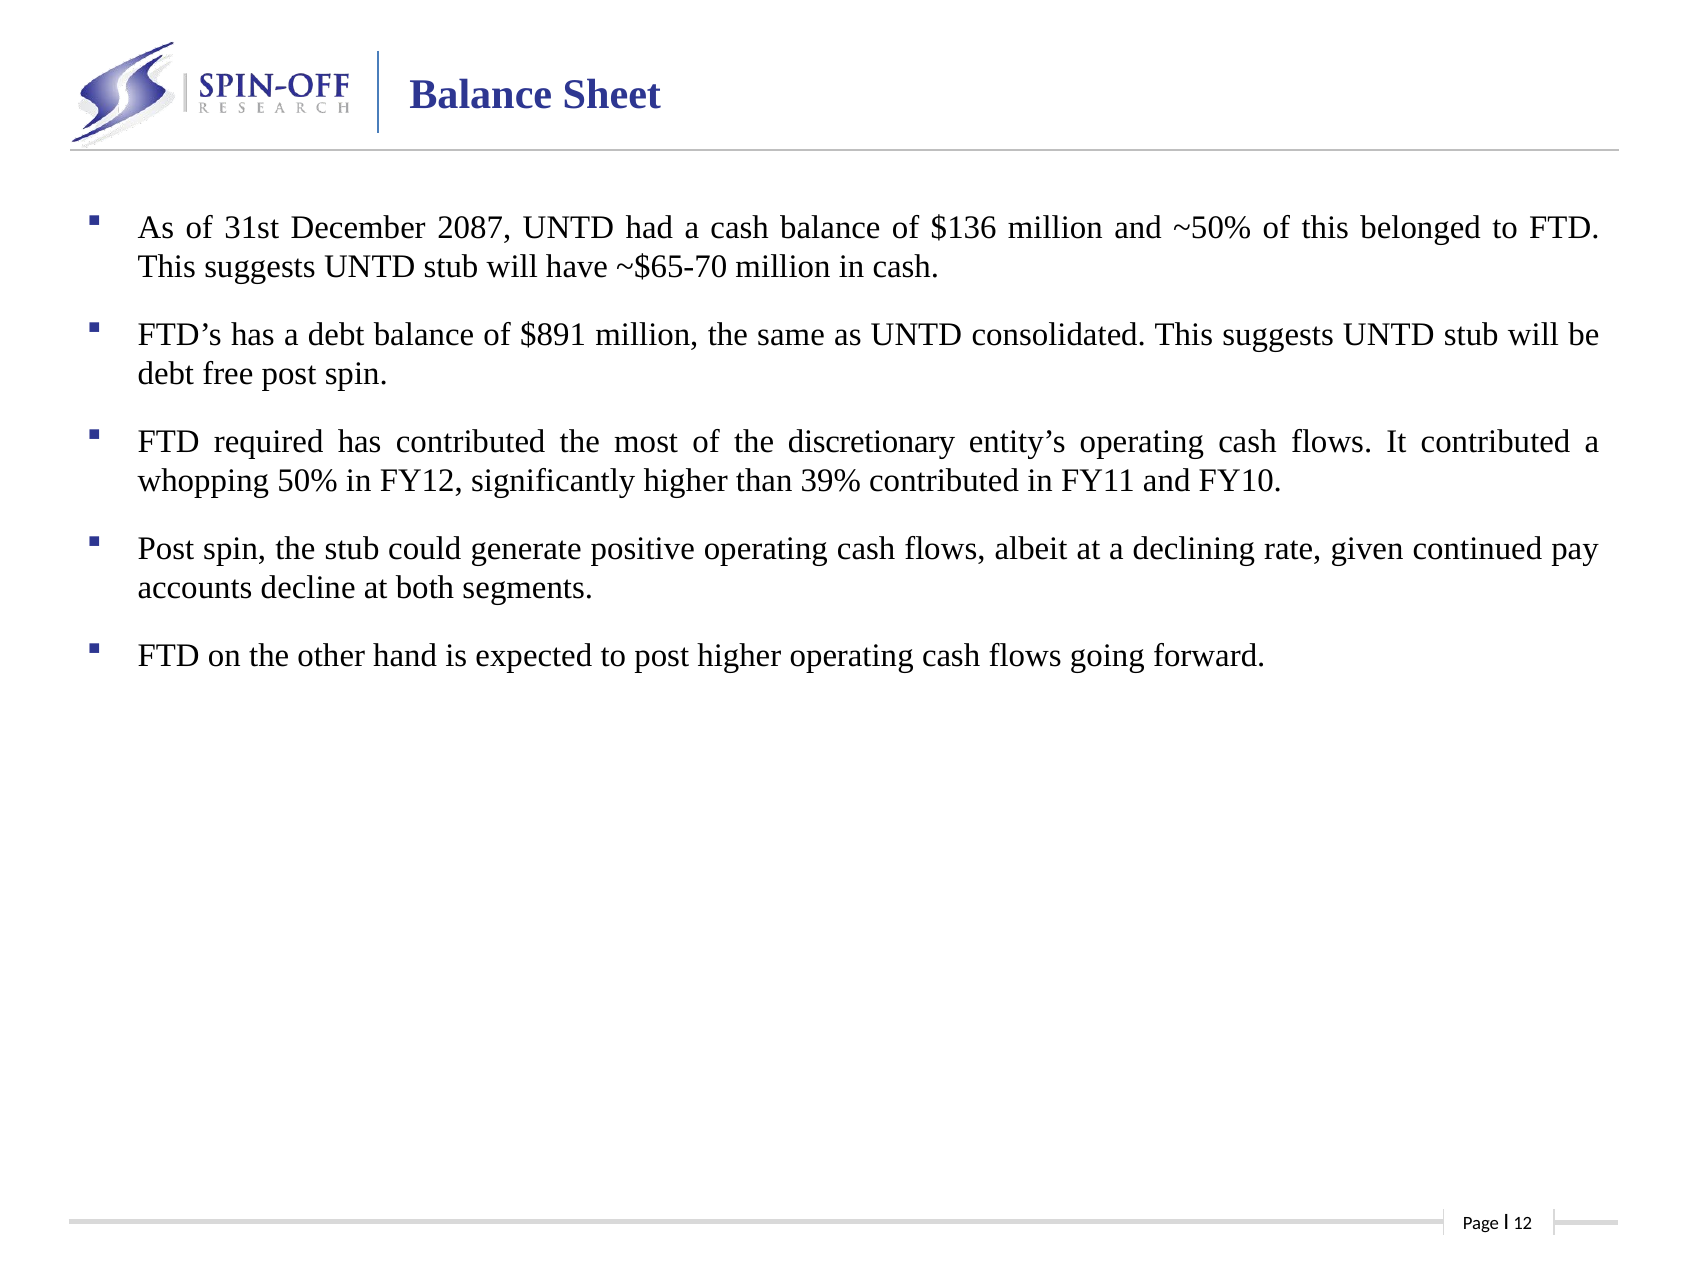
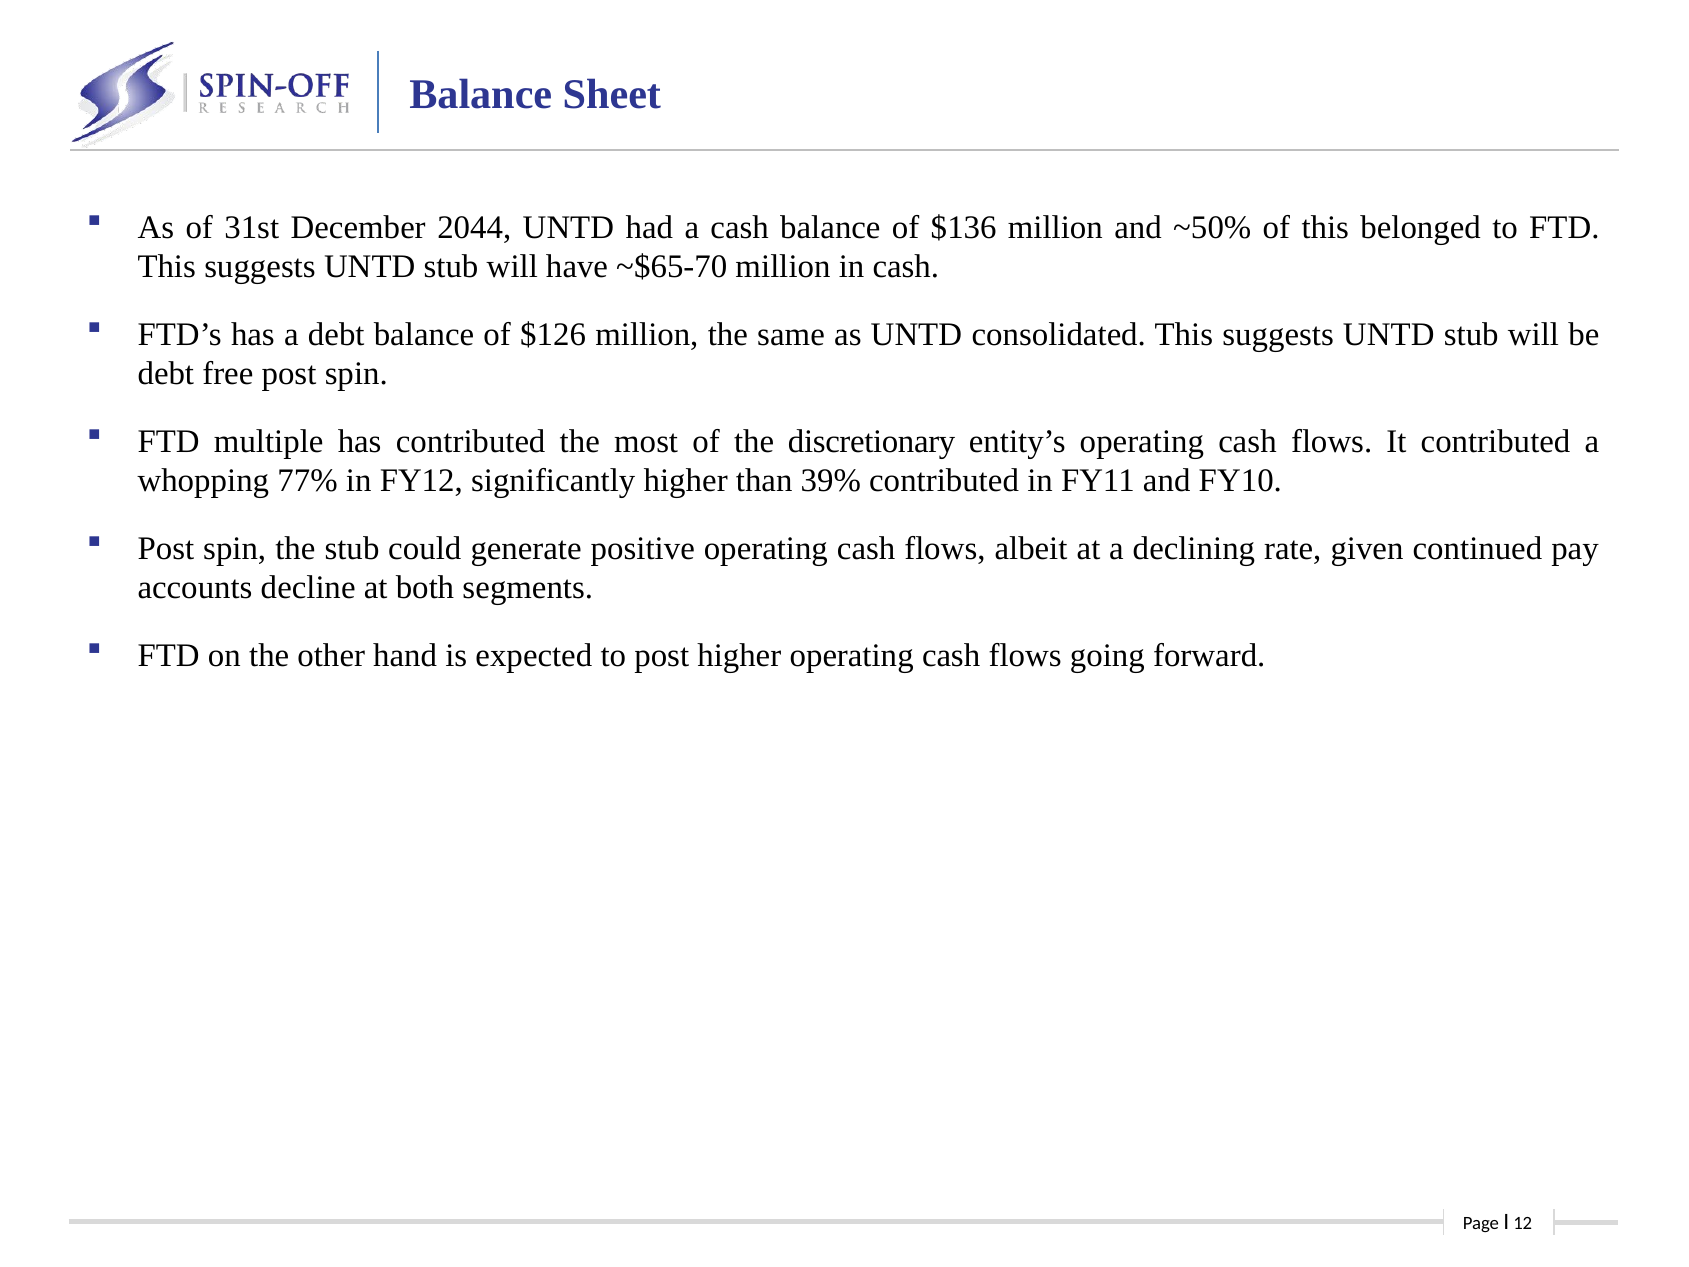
2087: 2087 -> 2044
$891: $891 -> $126
required: required -> multiple
50%: 50% -> 77%
